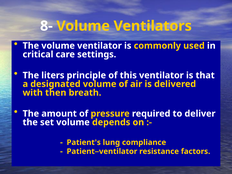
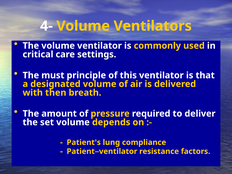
8-: 8- -> 4-
liters: liters -> must
